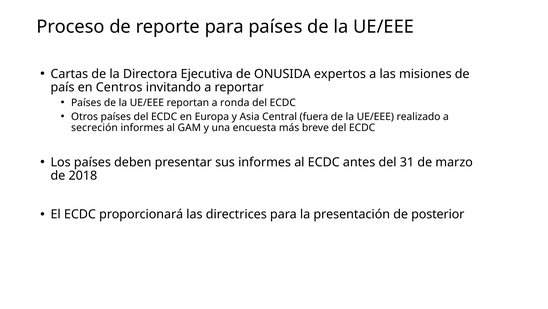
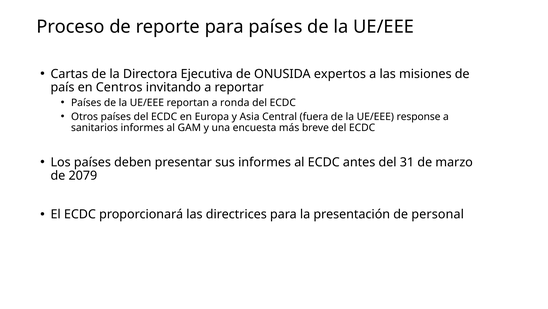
realizado: realizado -> response
secreción: secreción -> sanitarios
2018: 2018 -> 2079
posterior: posterior -> personal
